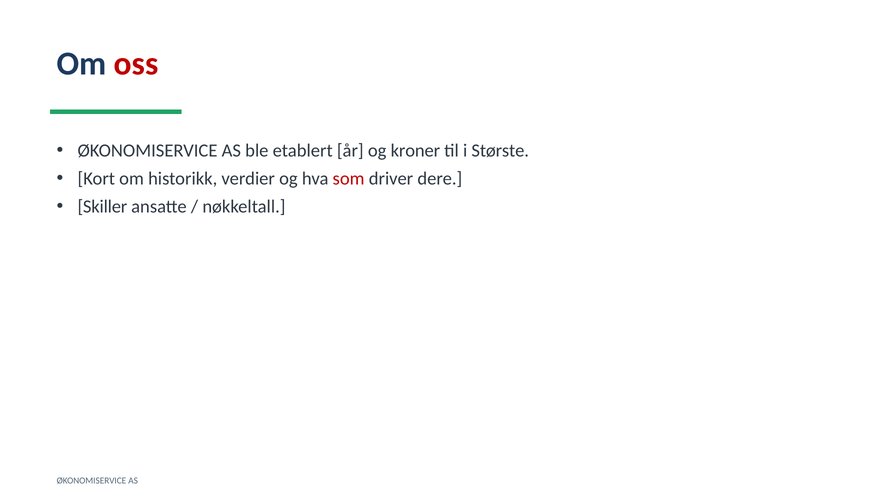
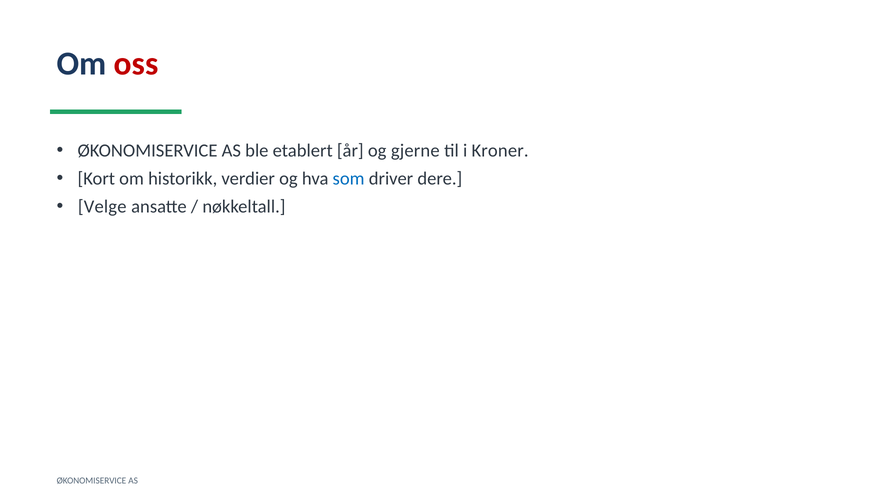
kroner: kroner -> gjerne
Største: Største -> Kroner
som colour: red -> blue
Skiller: Skiller -> Velge
